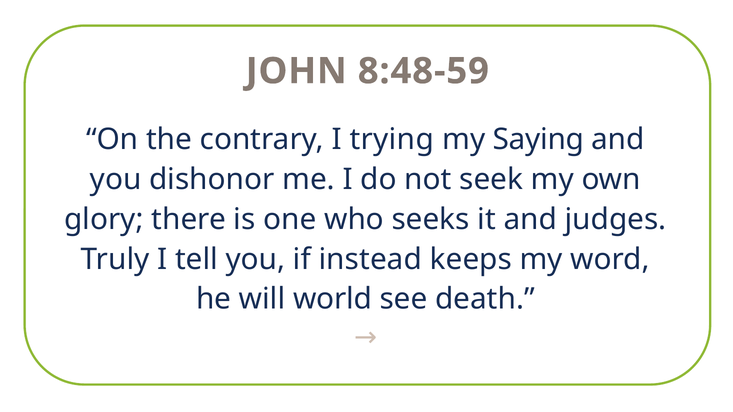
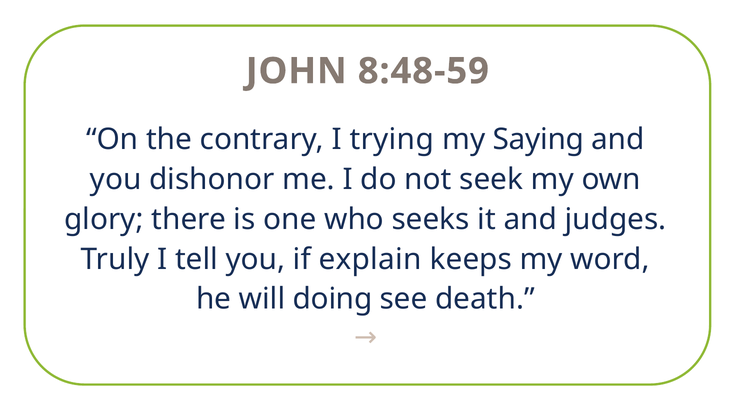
instead: instead -> explain
world: world -> doing
